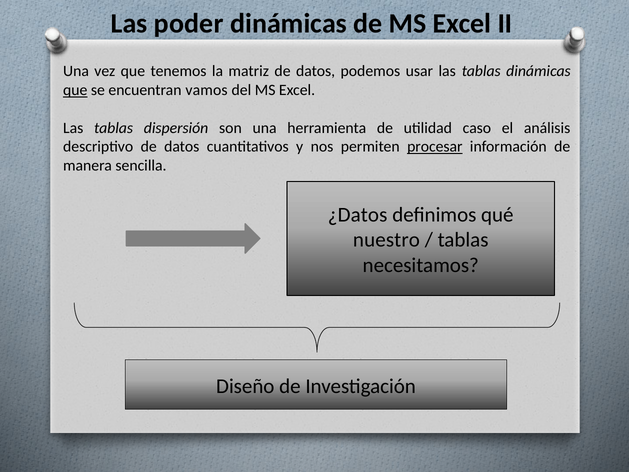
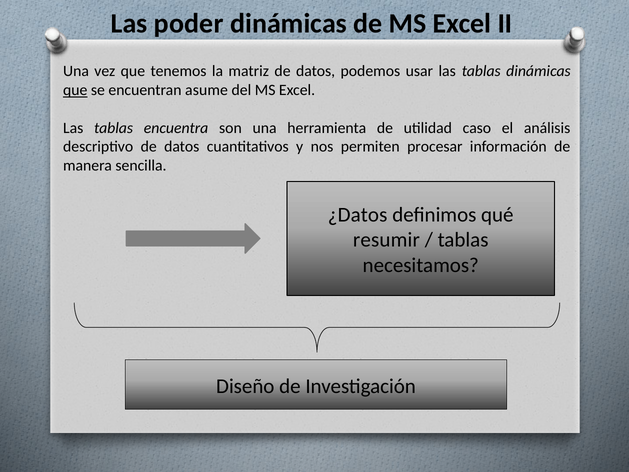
vamos: vamos -> asume
dispersión: dispersión -> encuentra
procesar underline: present -> none
nuestro: nuestro -> resumir
